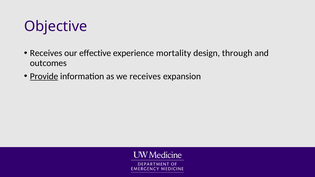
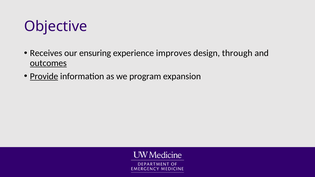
effective: effective -> ensuring
mortality: mortality -> improves
outcomes underline: none -> present
we receives: receives -> program
